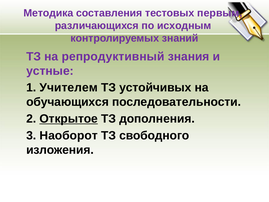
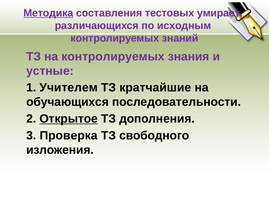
Методика underline: none -> present
первым: первым -> умирает
на репродуктивный: репродуктивный -> контролируемых
устойчивых: устойчивых -> кратчайшие
Наоборот: Наоборот -> Проверка
